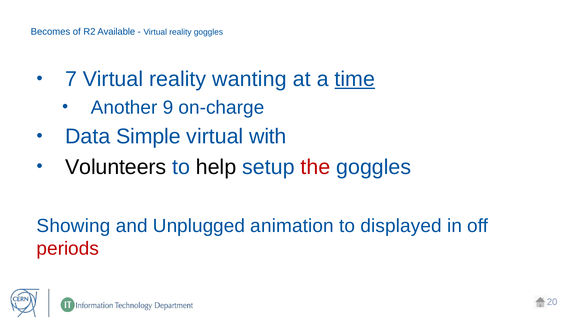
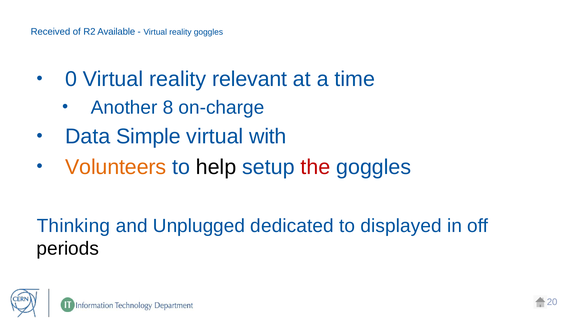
Becomes: Becomes -> Received
7: 7 -> 0
wanting: wanting -> relevant
time underline: present -> none
9: 9 -> 8
Volunteers colour: black -> orange
Showing: Showing -> Thinking
animation: animation -> dedicated
periods colour: red -> black
